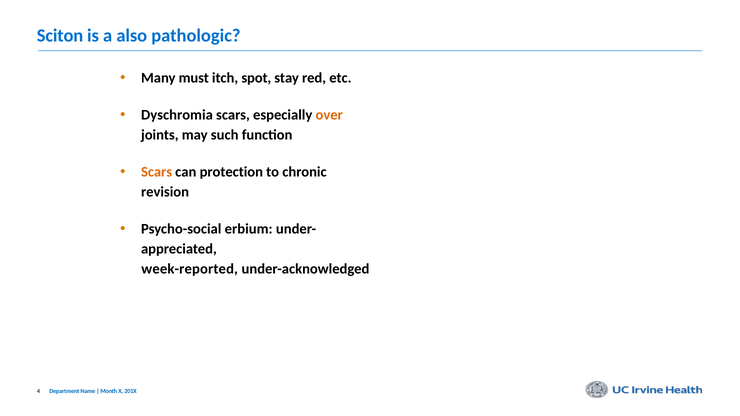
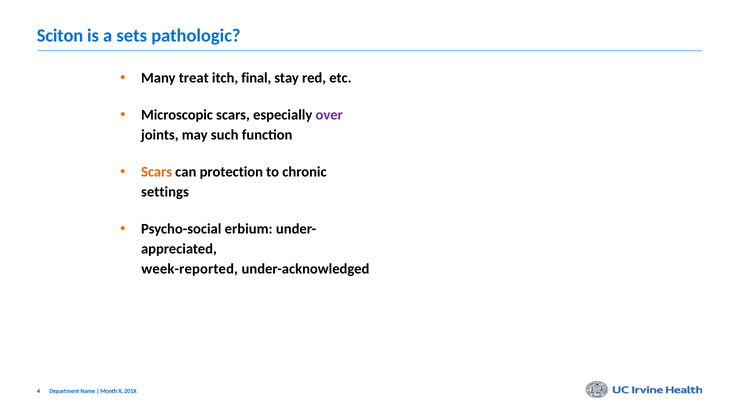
also: also -> sets
must: must -> treat
spot: spot -> final
Dyschromia: Dyschromia -> Microscopic
over colour: orange -> purple
revision: revision -> settings
